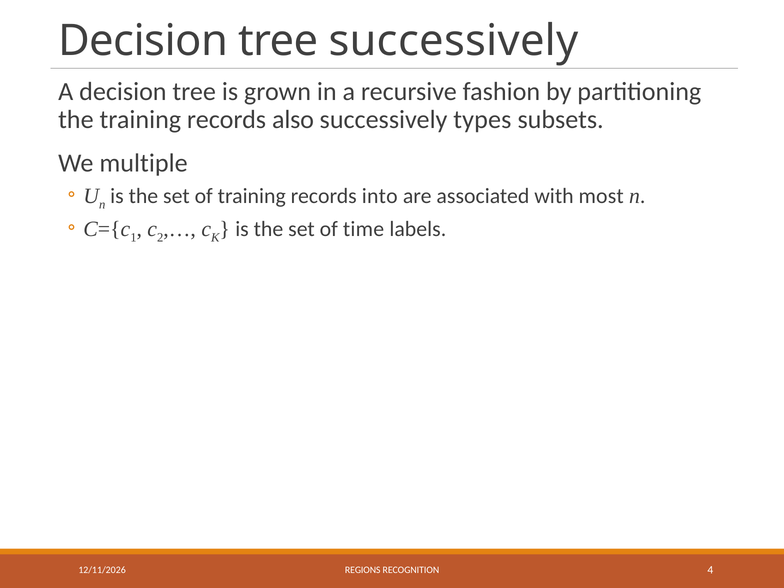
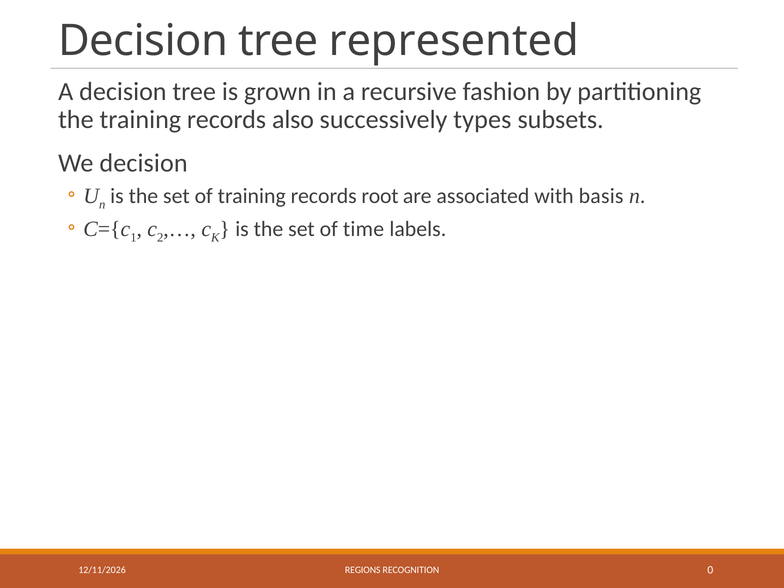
tree successively: successively -> represented
We multiple: multiple -> decision
into: into -> root
most: most -> basis
4: 4 -> 0
